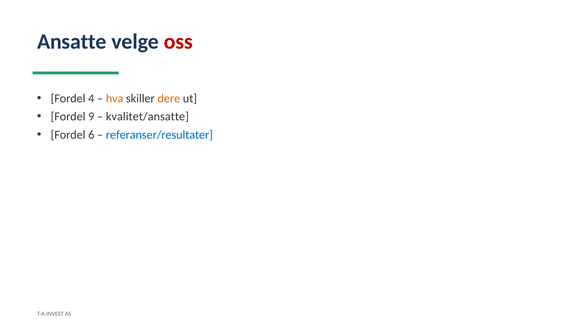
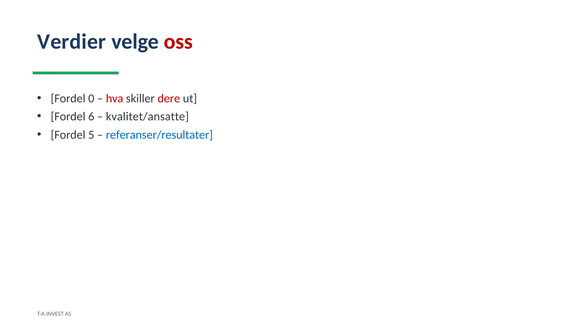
Ansatte: Ansatte -> Verdier
4: 4 -> 0
hva colour: orange -> red
dere colour: orange -> red
9: 9 -> 6
6: 6 -> 5
